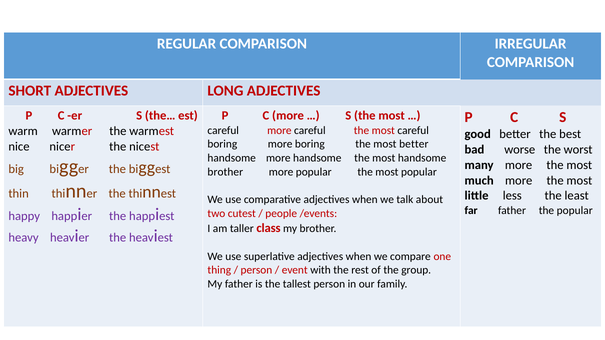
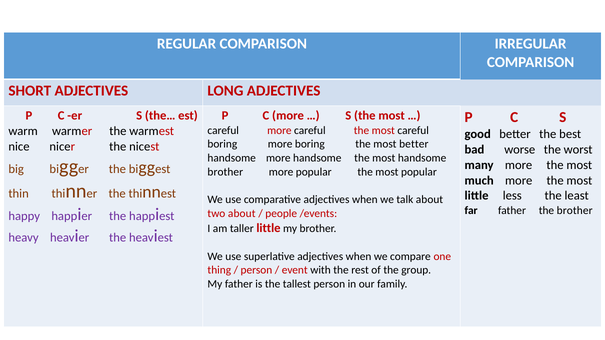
the popular: popular -> brother
two cutest: cutest -> about
taller class: class -> little
